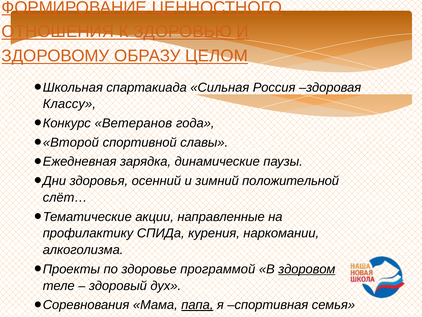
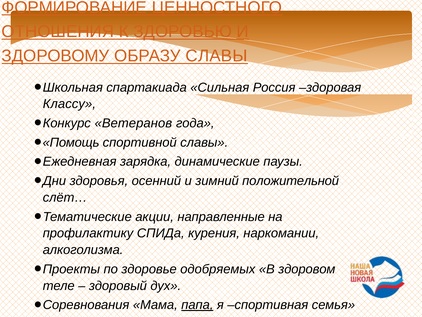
ОБРАЗУ ЦЕЛОМ: ЦЕЛОМ -> СЛАВЫ
Второй: Второй -> Помощь
программой: программой -> одобряемых
здоровом underline: present -> none
